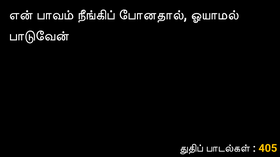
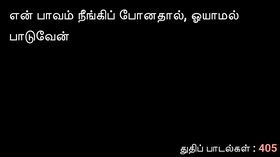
405 colour: yellow -> pink
